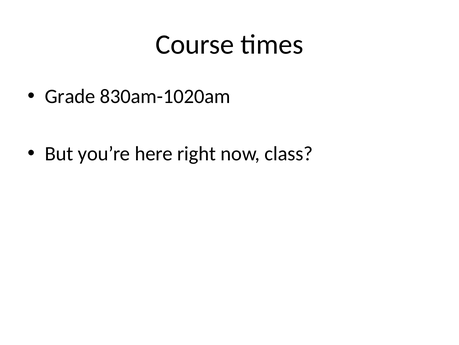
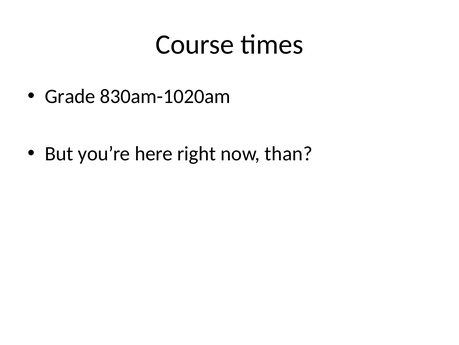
class: class -> than
